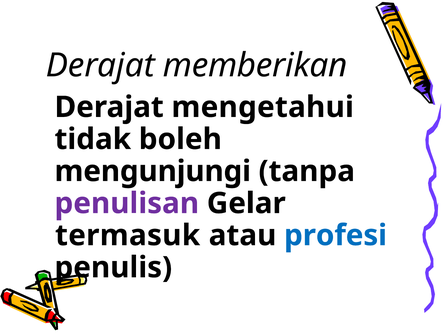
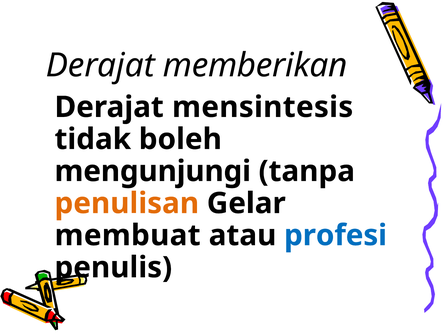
mengetahui: mengetahui -> mensintesis
penulisan colour: purple -> orange
termasuk: termasuk -> membuat
